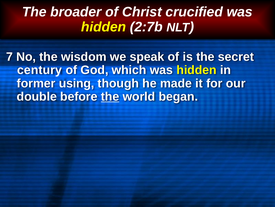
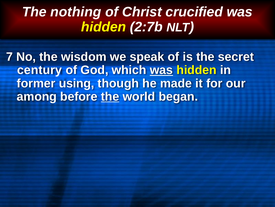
broader: broader -> nothing
was at (161, 70) underline: none -> present
double: double -> among
